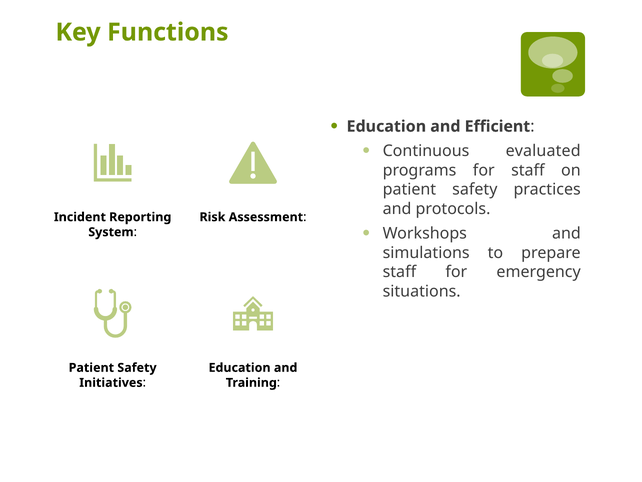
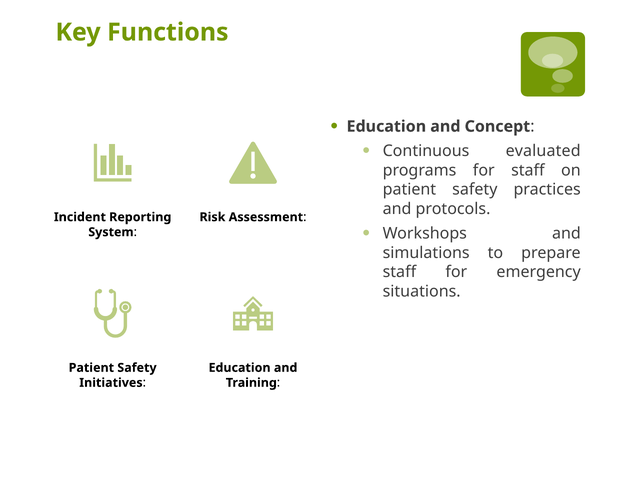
Efficient: Efficient -> Concept
